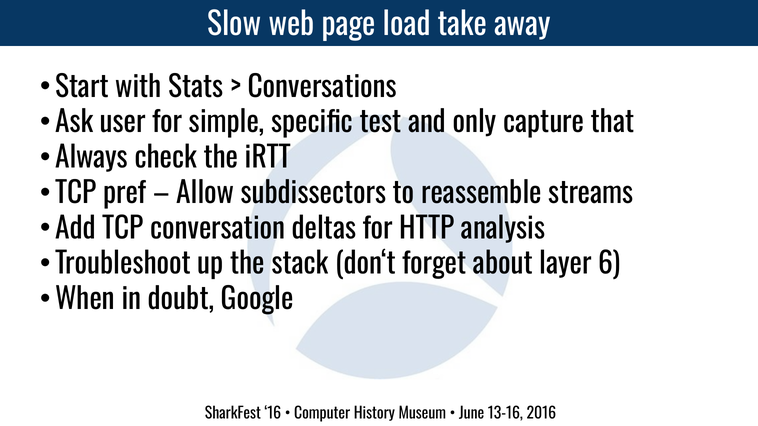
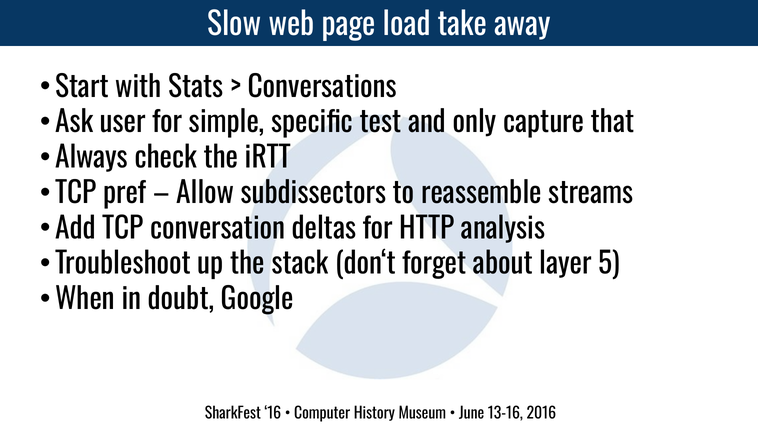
6: 6 -> 5
